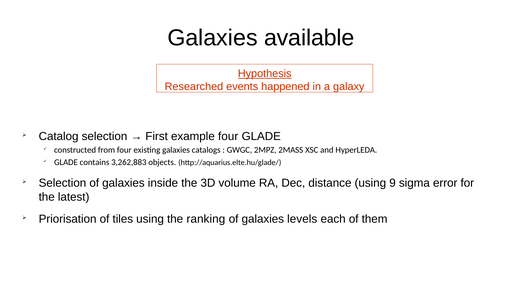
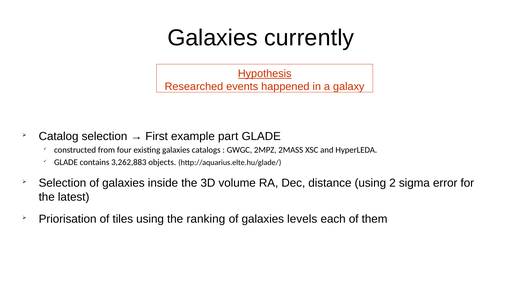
available: available -> currently
example four: four -> part
9: 9 -> 2
